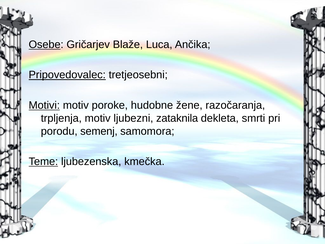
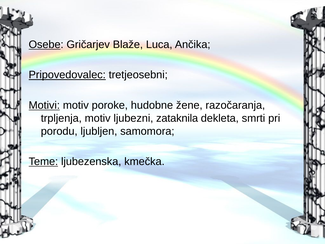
semenj: semenj -> ljubljen
